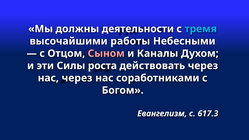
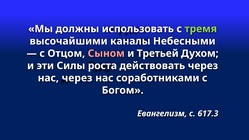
деятельности: деятельности -> использовать
тремя colour: light blue -> light green
работы: работы -> каналы
Каналы: Каналы -> Третьей
